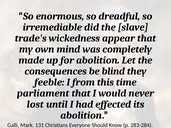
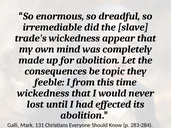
blind: blind -> topic
parliament at (43, 93): parliament -> wickedness
